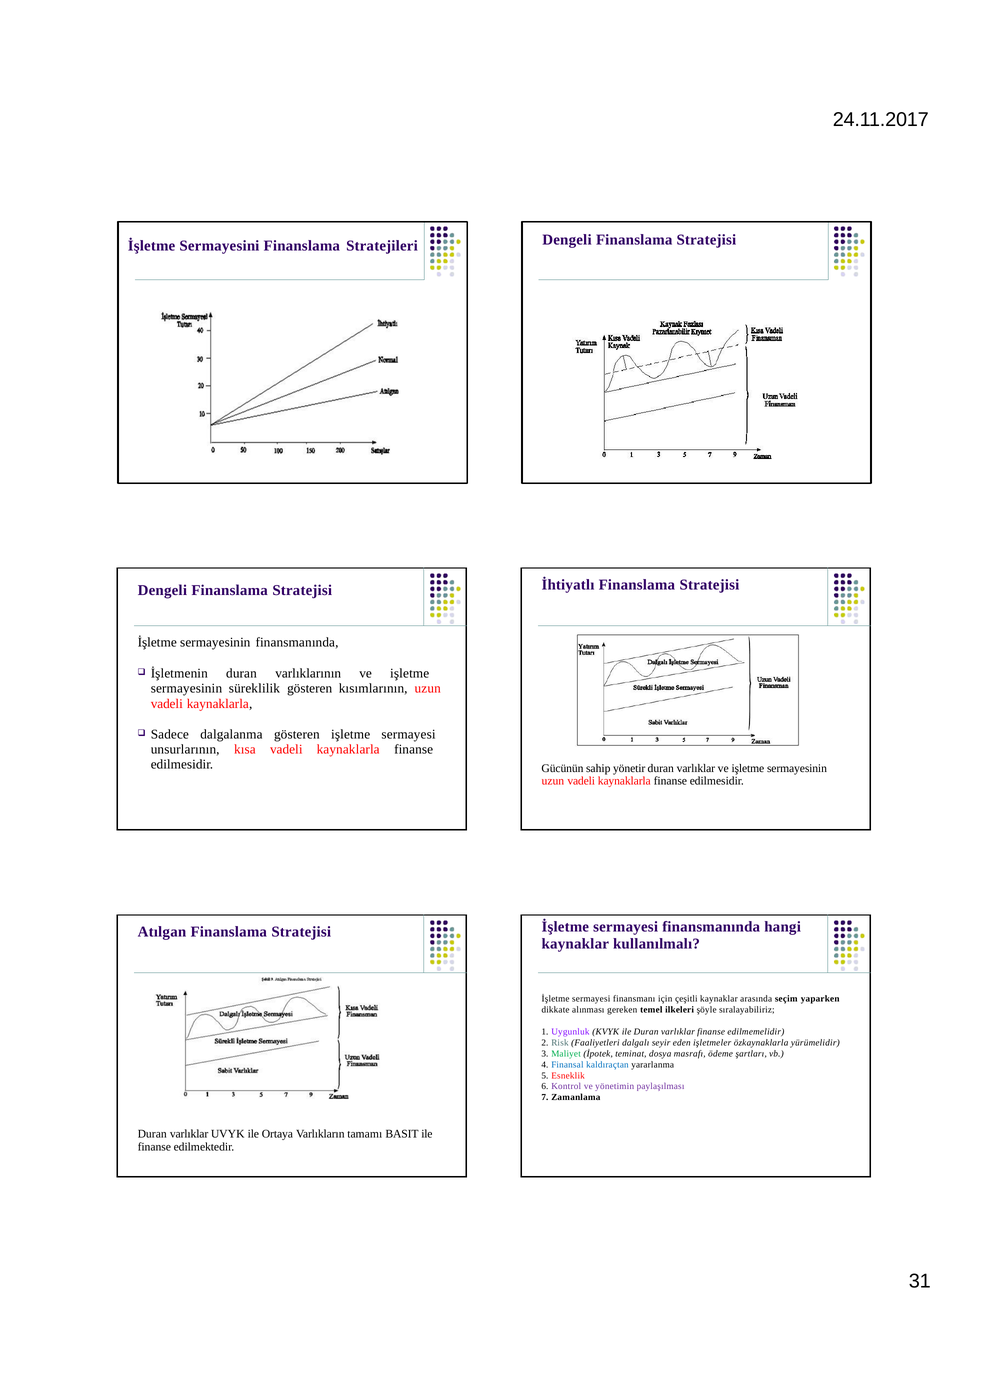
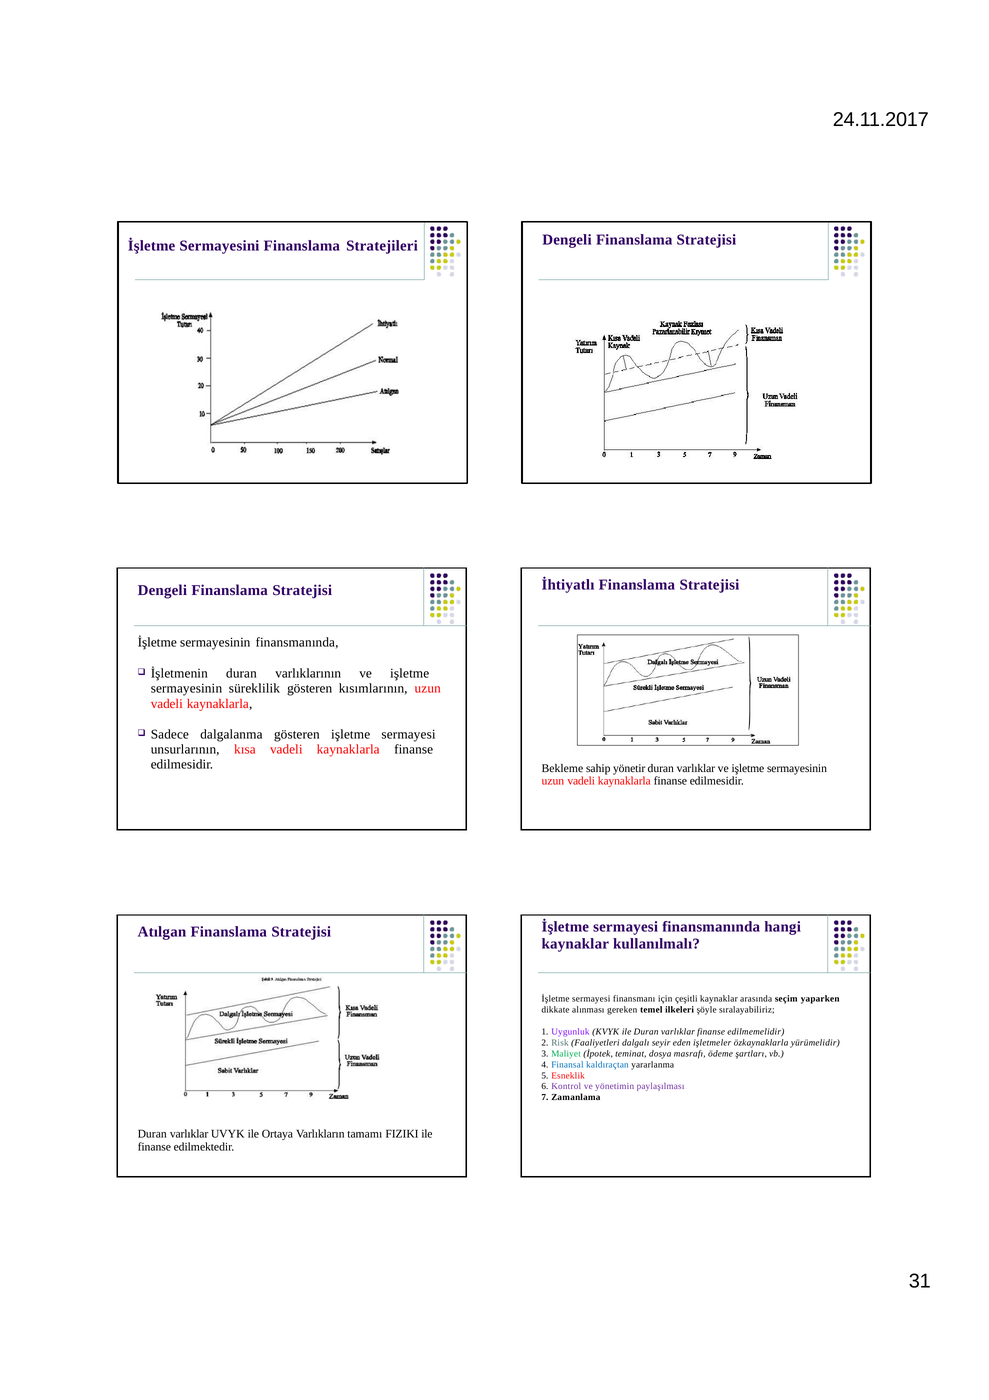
Gücünün: Gücünün -> Bekleme
BASIT: BASIT -> FIZIKI
